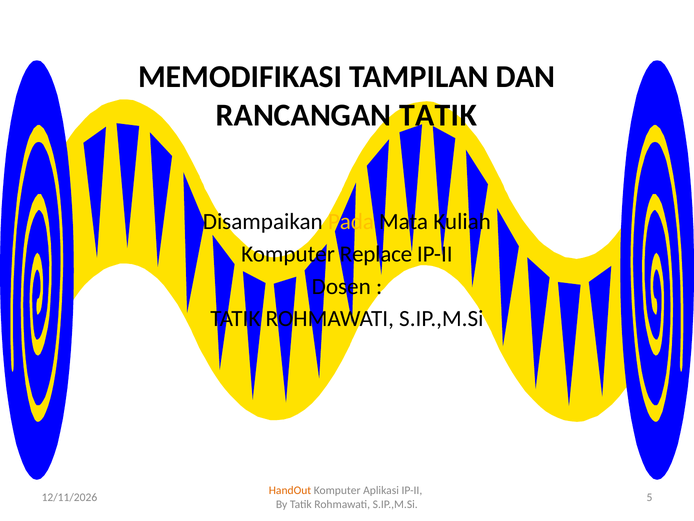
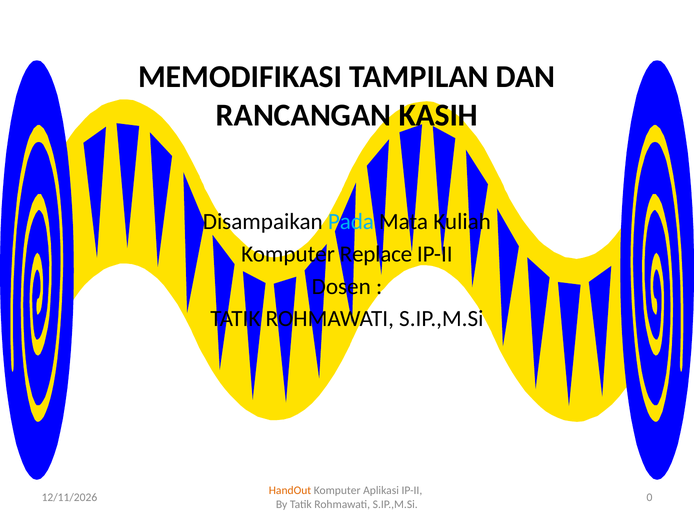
RANCANGAN TATIK: TATIK -> KASIH
Pada colour: yellow -> light blue
5: 5 -> 0
